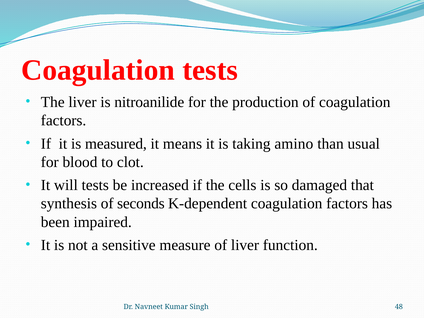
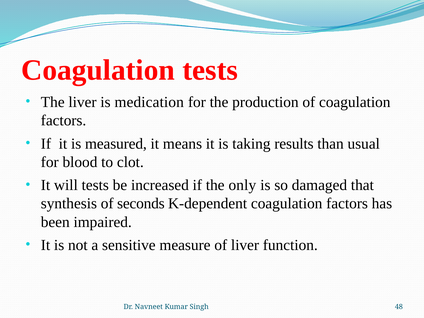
nitroanilide: nitroanilide -> medication
amino: amino -> results
cells: cells -> only
